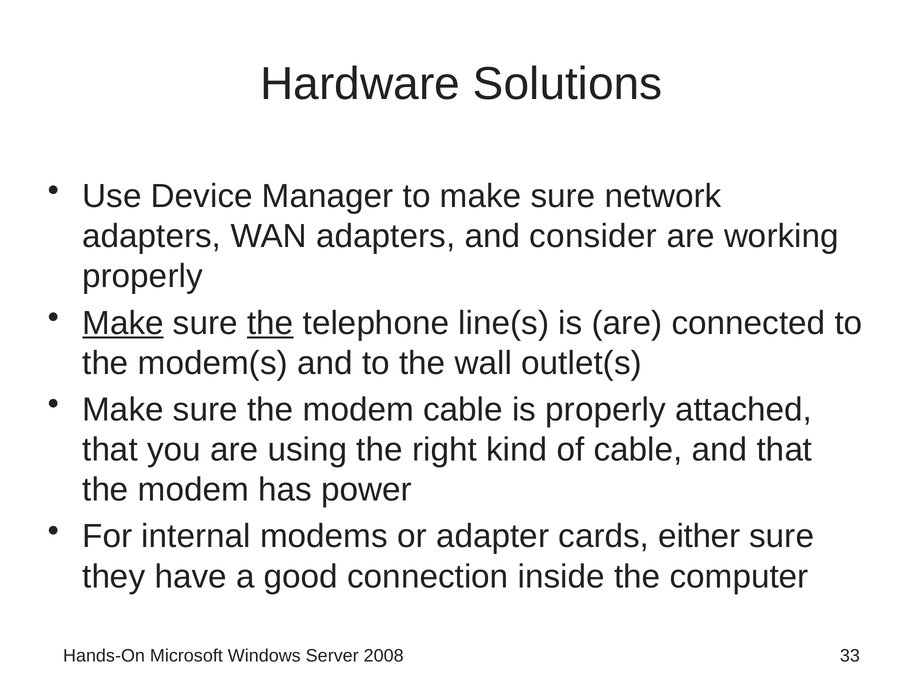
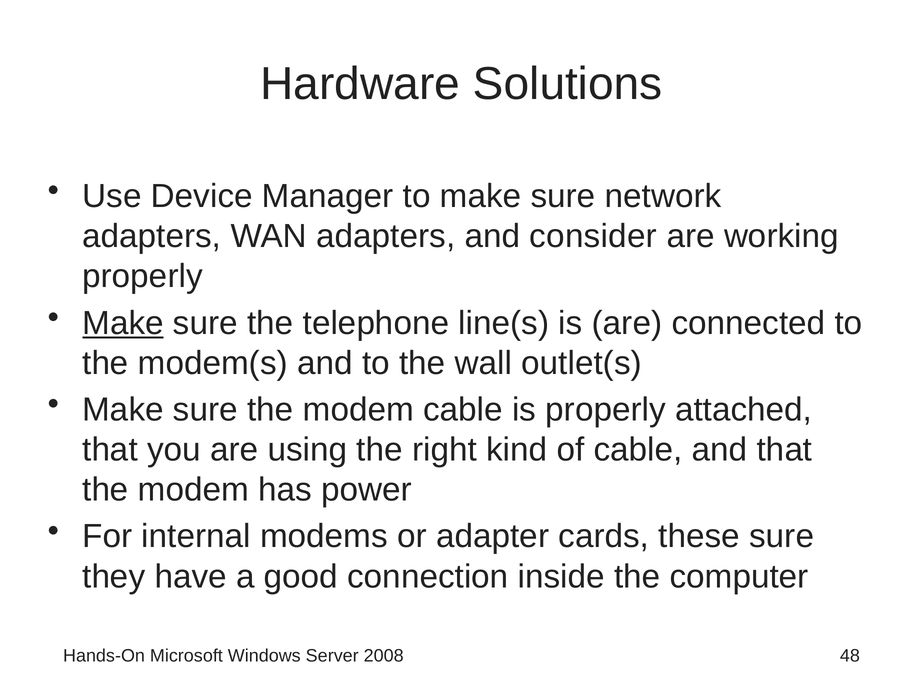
the at (270, 323) underline: present -> none
either: either -> these
33: 33 -> 48
